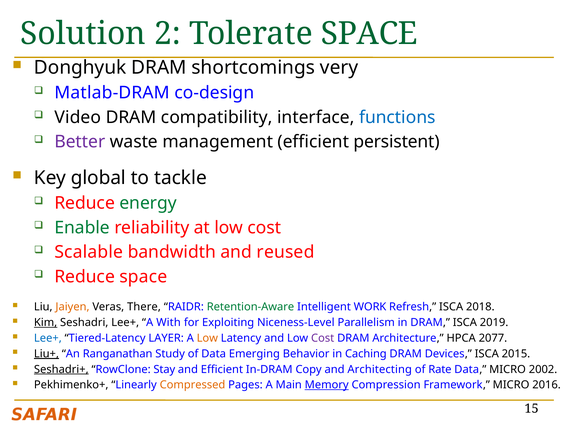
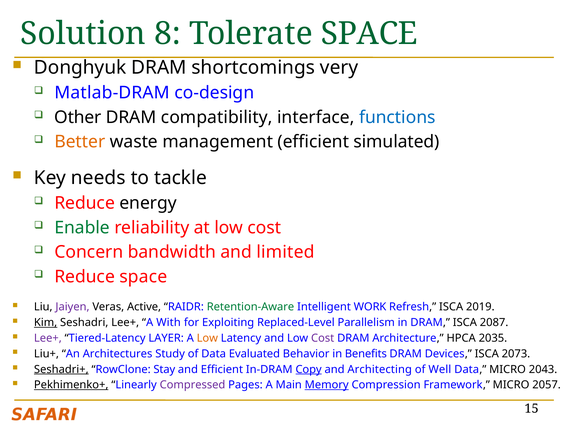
2: 2 -> 8
Video: Video -> Other
Better colour: purple -> orange
persistent: persistent -> simulated
global: global -> needs
energy colour: green -> black
Scalable: Scalable -> Concern
reused: reused -> limited
Jaiyen colour: orange -> purple
There: There -> Active
2018: 2018 -> 2019
Niceness-Level: Niceness-Level -> Replaced-Level
2019: 2019 -> 2087
Lee+ at (48, 338) colour: blue -> purple
2077: 2077 -> 2035
Liu+ underline: present -> none
Ranganathan: Ranganathan -> Architectures
Emerging: Emerging -> Evaluated
Caching: Caching -> Benefits
2015: 2015 -> 2073
Copy underline: none -> present
Rate: Rate -> Well
2002: 2002 -> 2043
Pekhimenko+ underline: none -> present
Compressed colour: orange -> purple
2016: 2016 -> 2057
